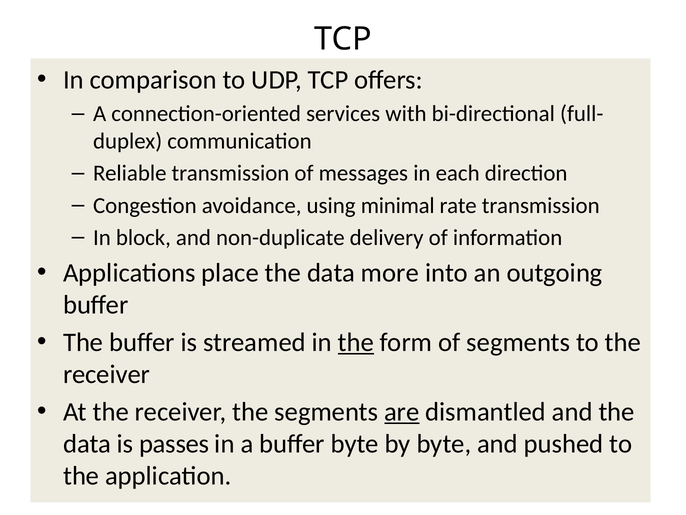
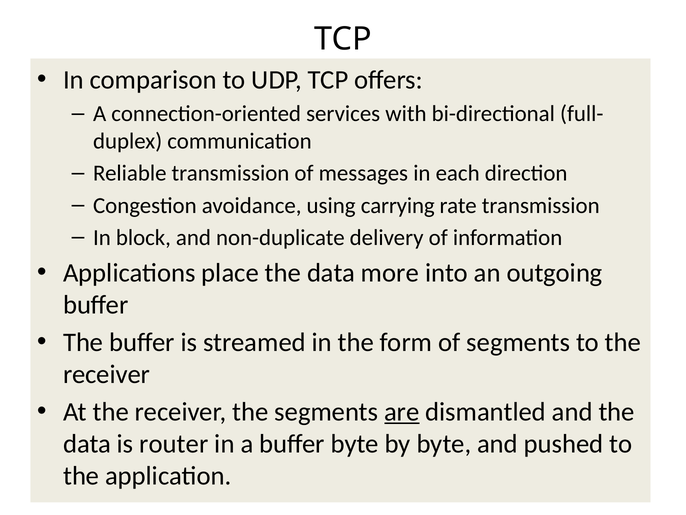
minimal: minimal -> carrying
the at (356, 342) underline: present -> none
passes: passes -> router
